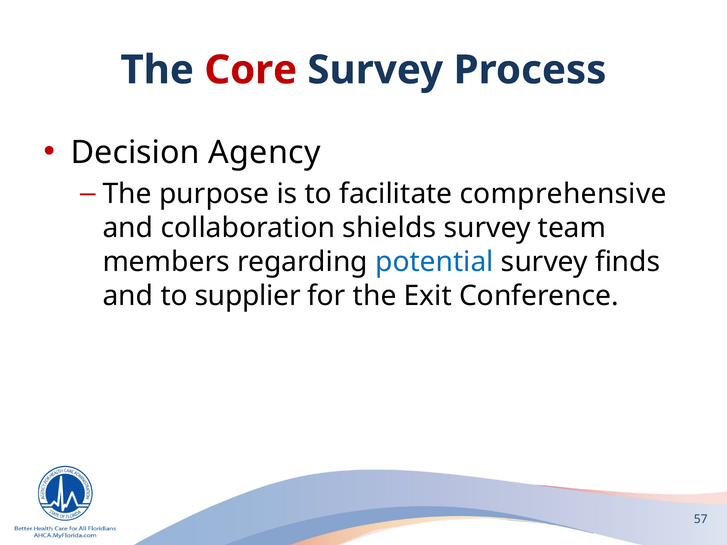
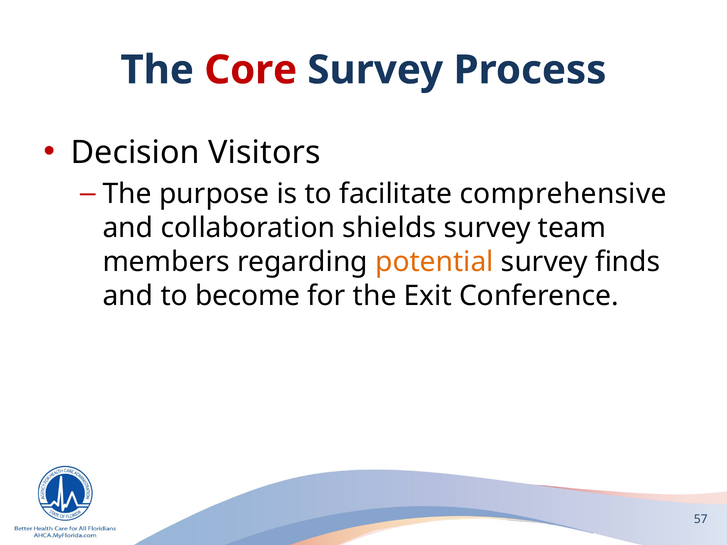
Agency: Agency -> Visitors
potential colour: blue -> orange
supplier: supplier -> become
